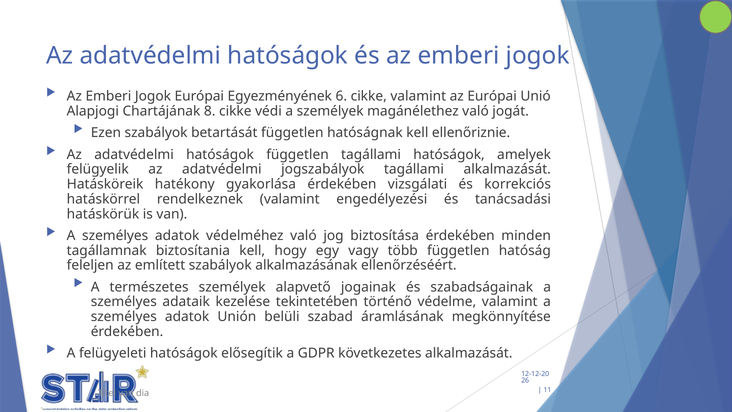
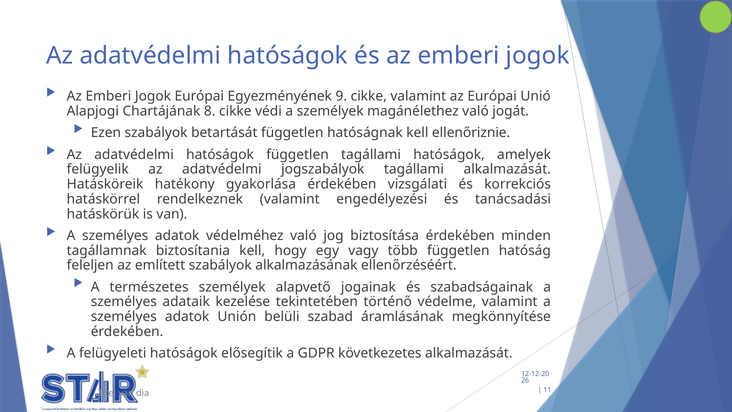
6: 6 -> 9
